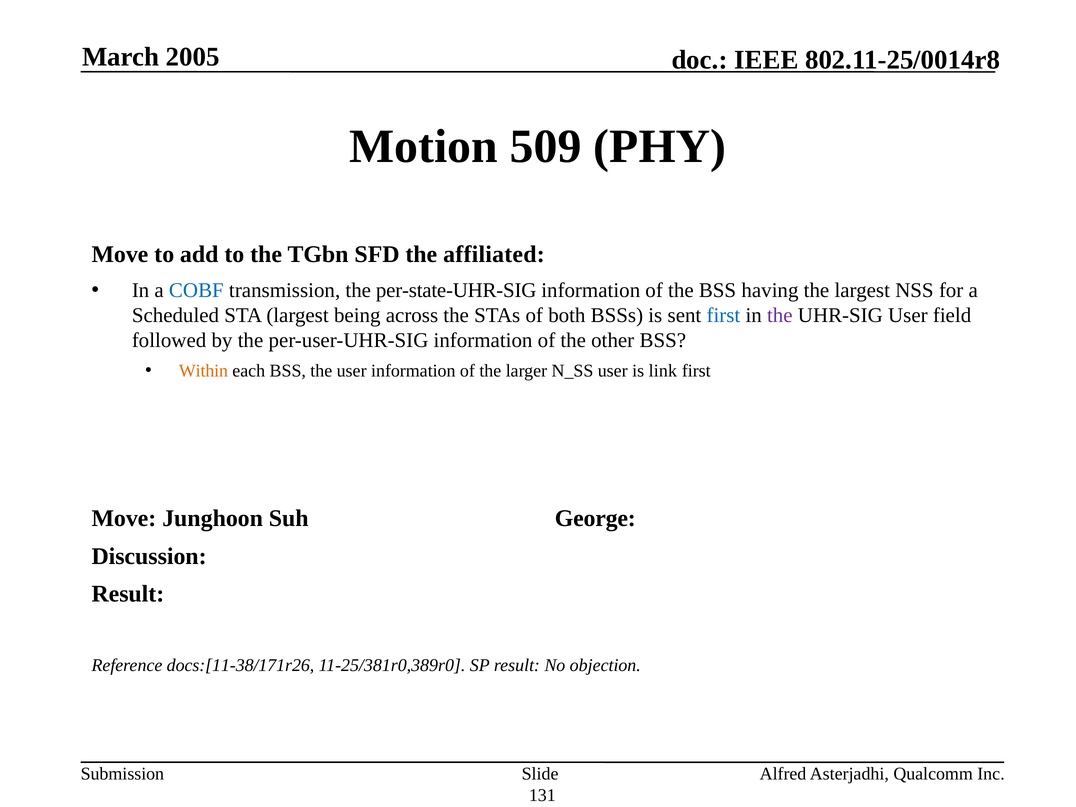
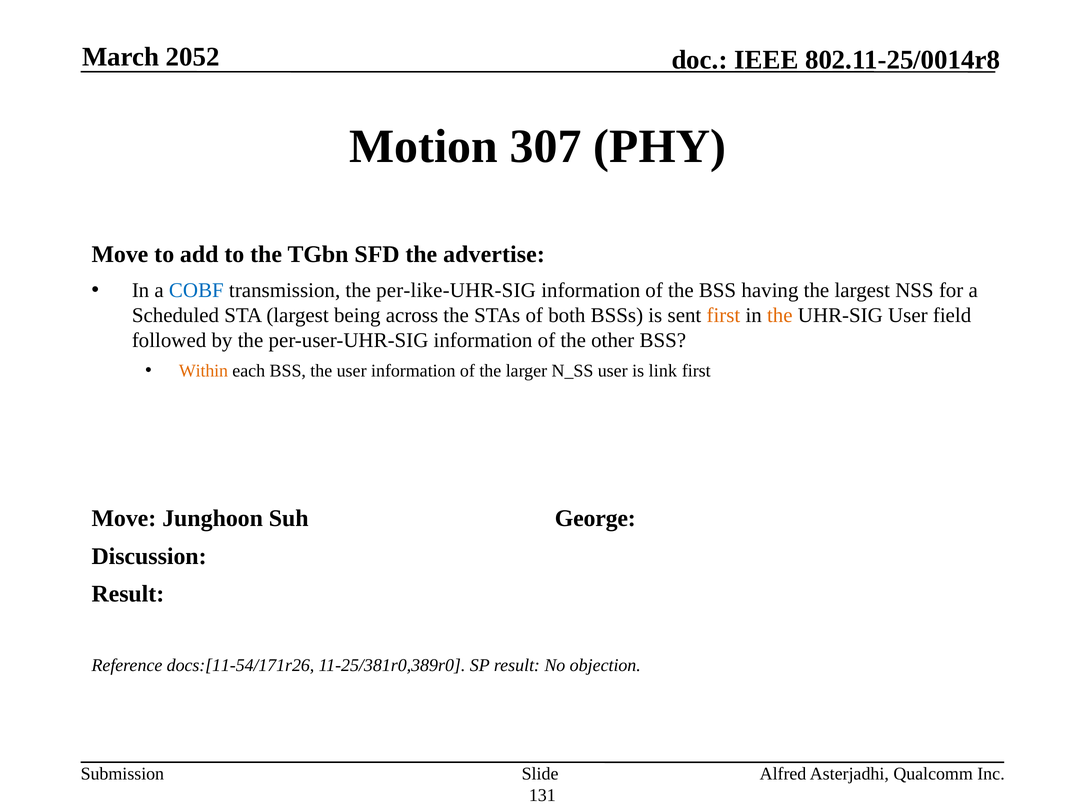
2005: 2005 -> 2052
509: 509 -> 307
affiliated: affiliated -> advertise
per-state-UHR-SIG: per-state-UHR-SIG -> per-like-UHR-SIG
first at (723, 315) colour: blue -> orange
the at (780, 315) colour: purple -> orange
docs:[11-38/171r26: docs:[11-38/171r26 -> docs:[11-54/171r26
